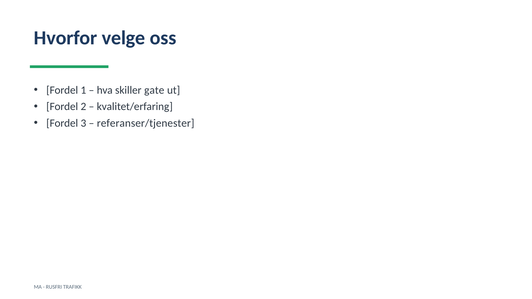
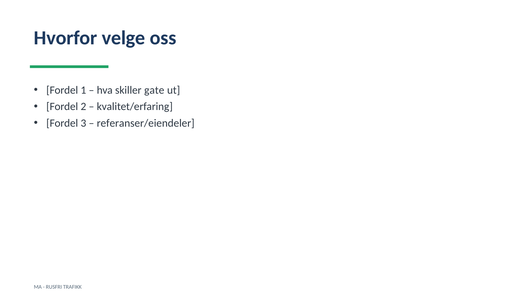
referanser/tjenester: referanser/tjenester -> referanser/eiendeler
